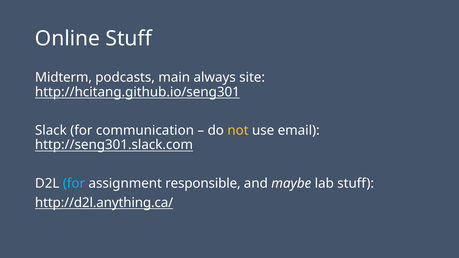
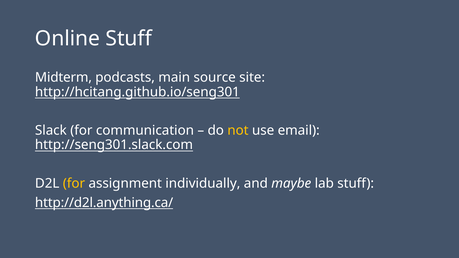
always: always -> source
for at (74, 184) colour: light blue -> yellow
responsible: responsible -> individually
